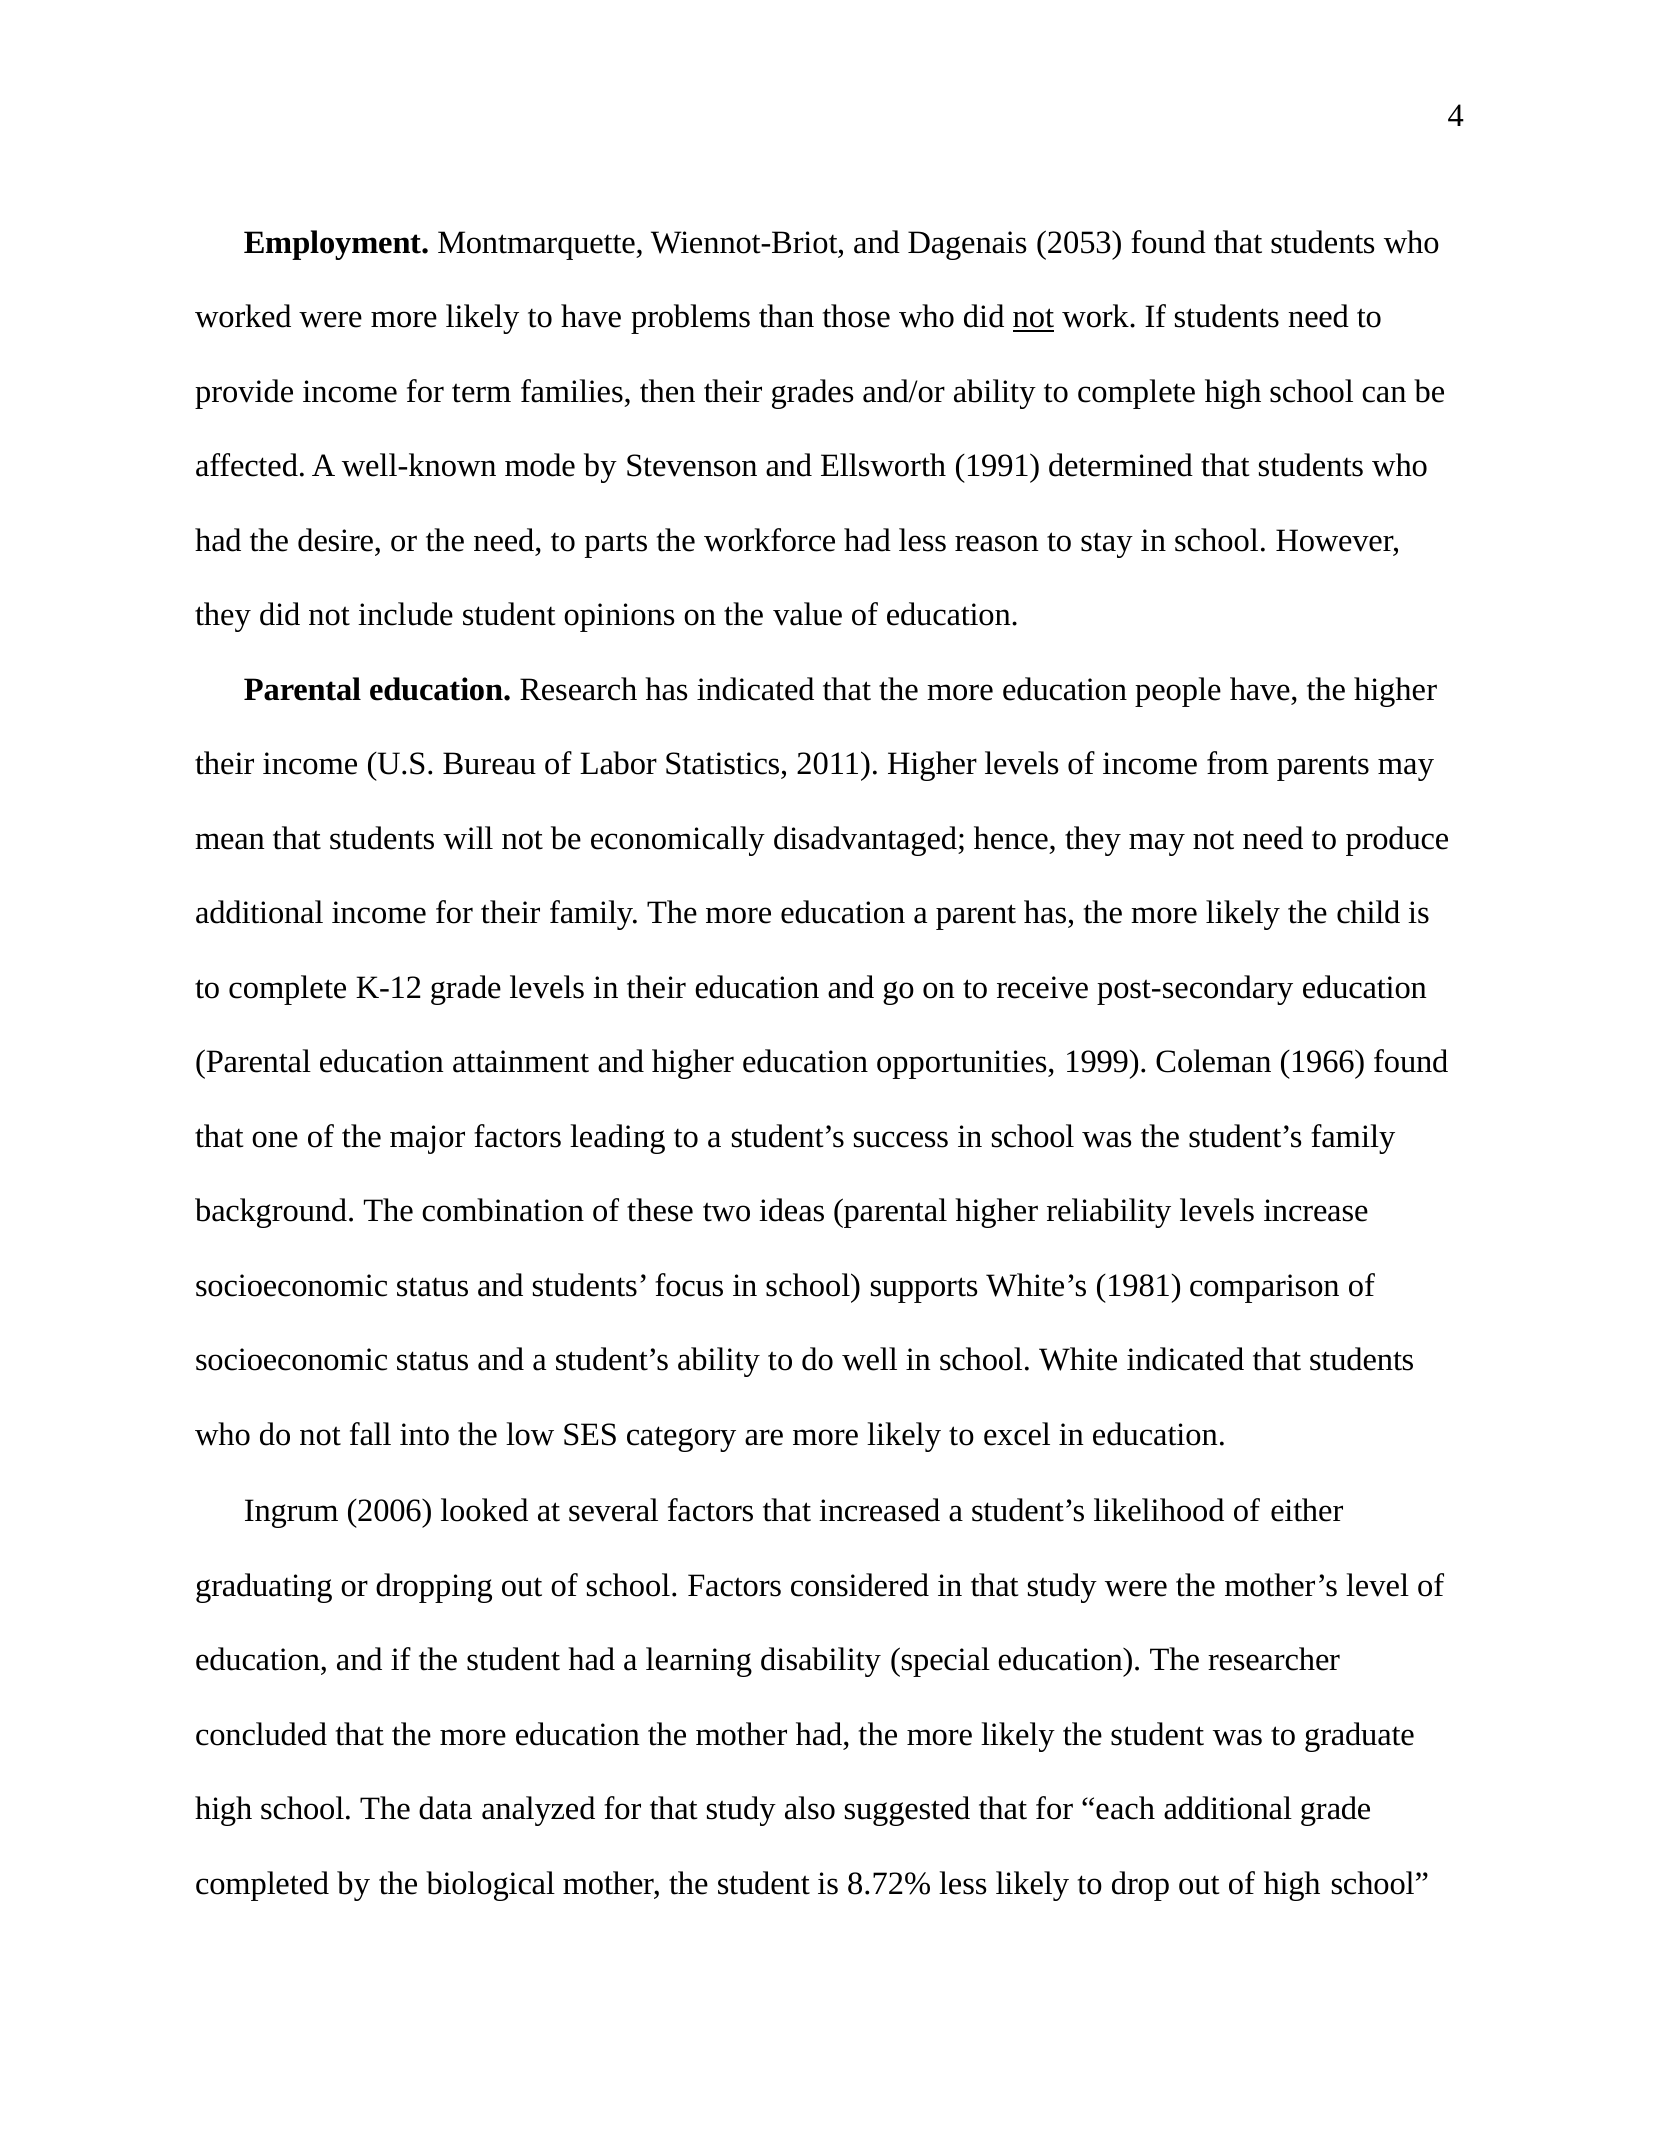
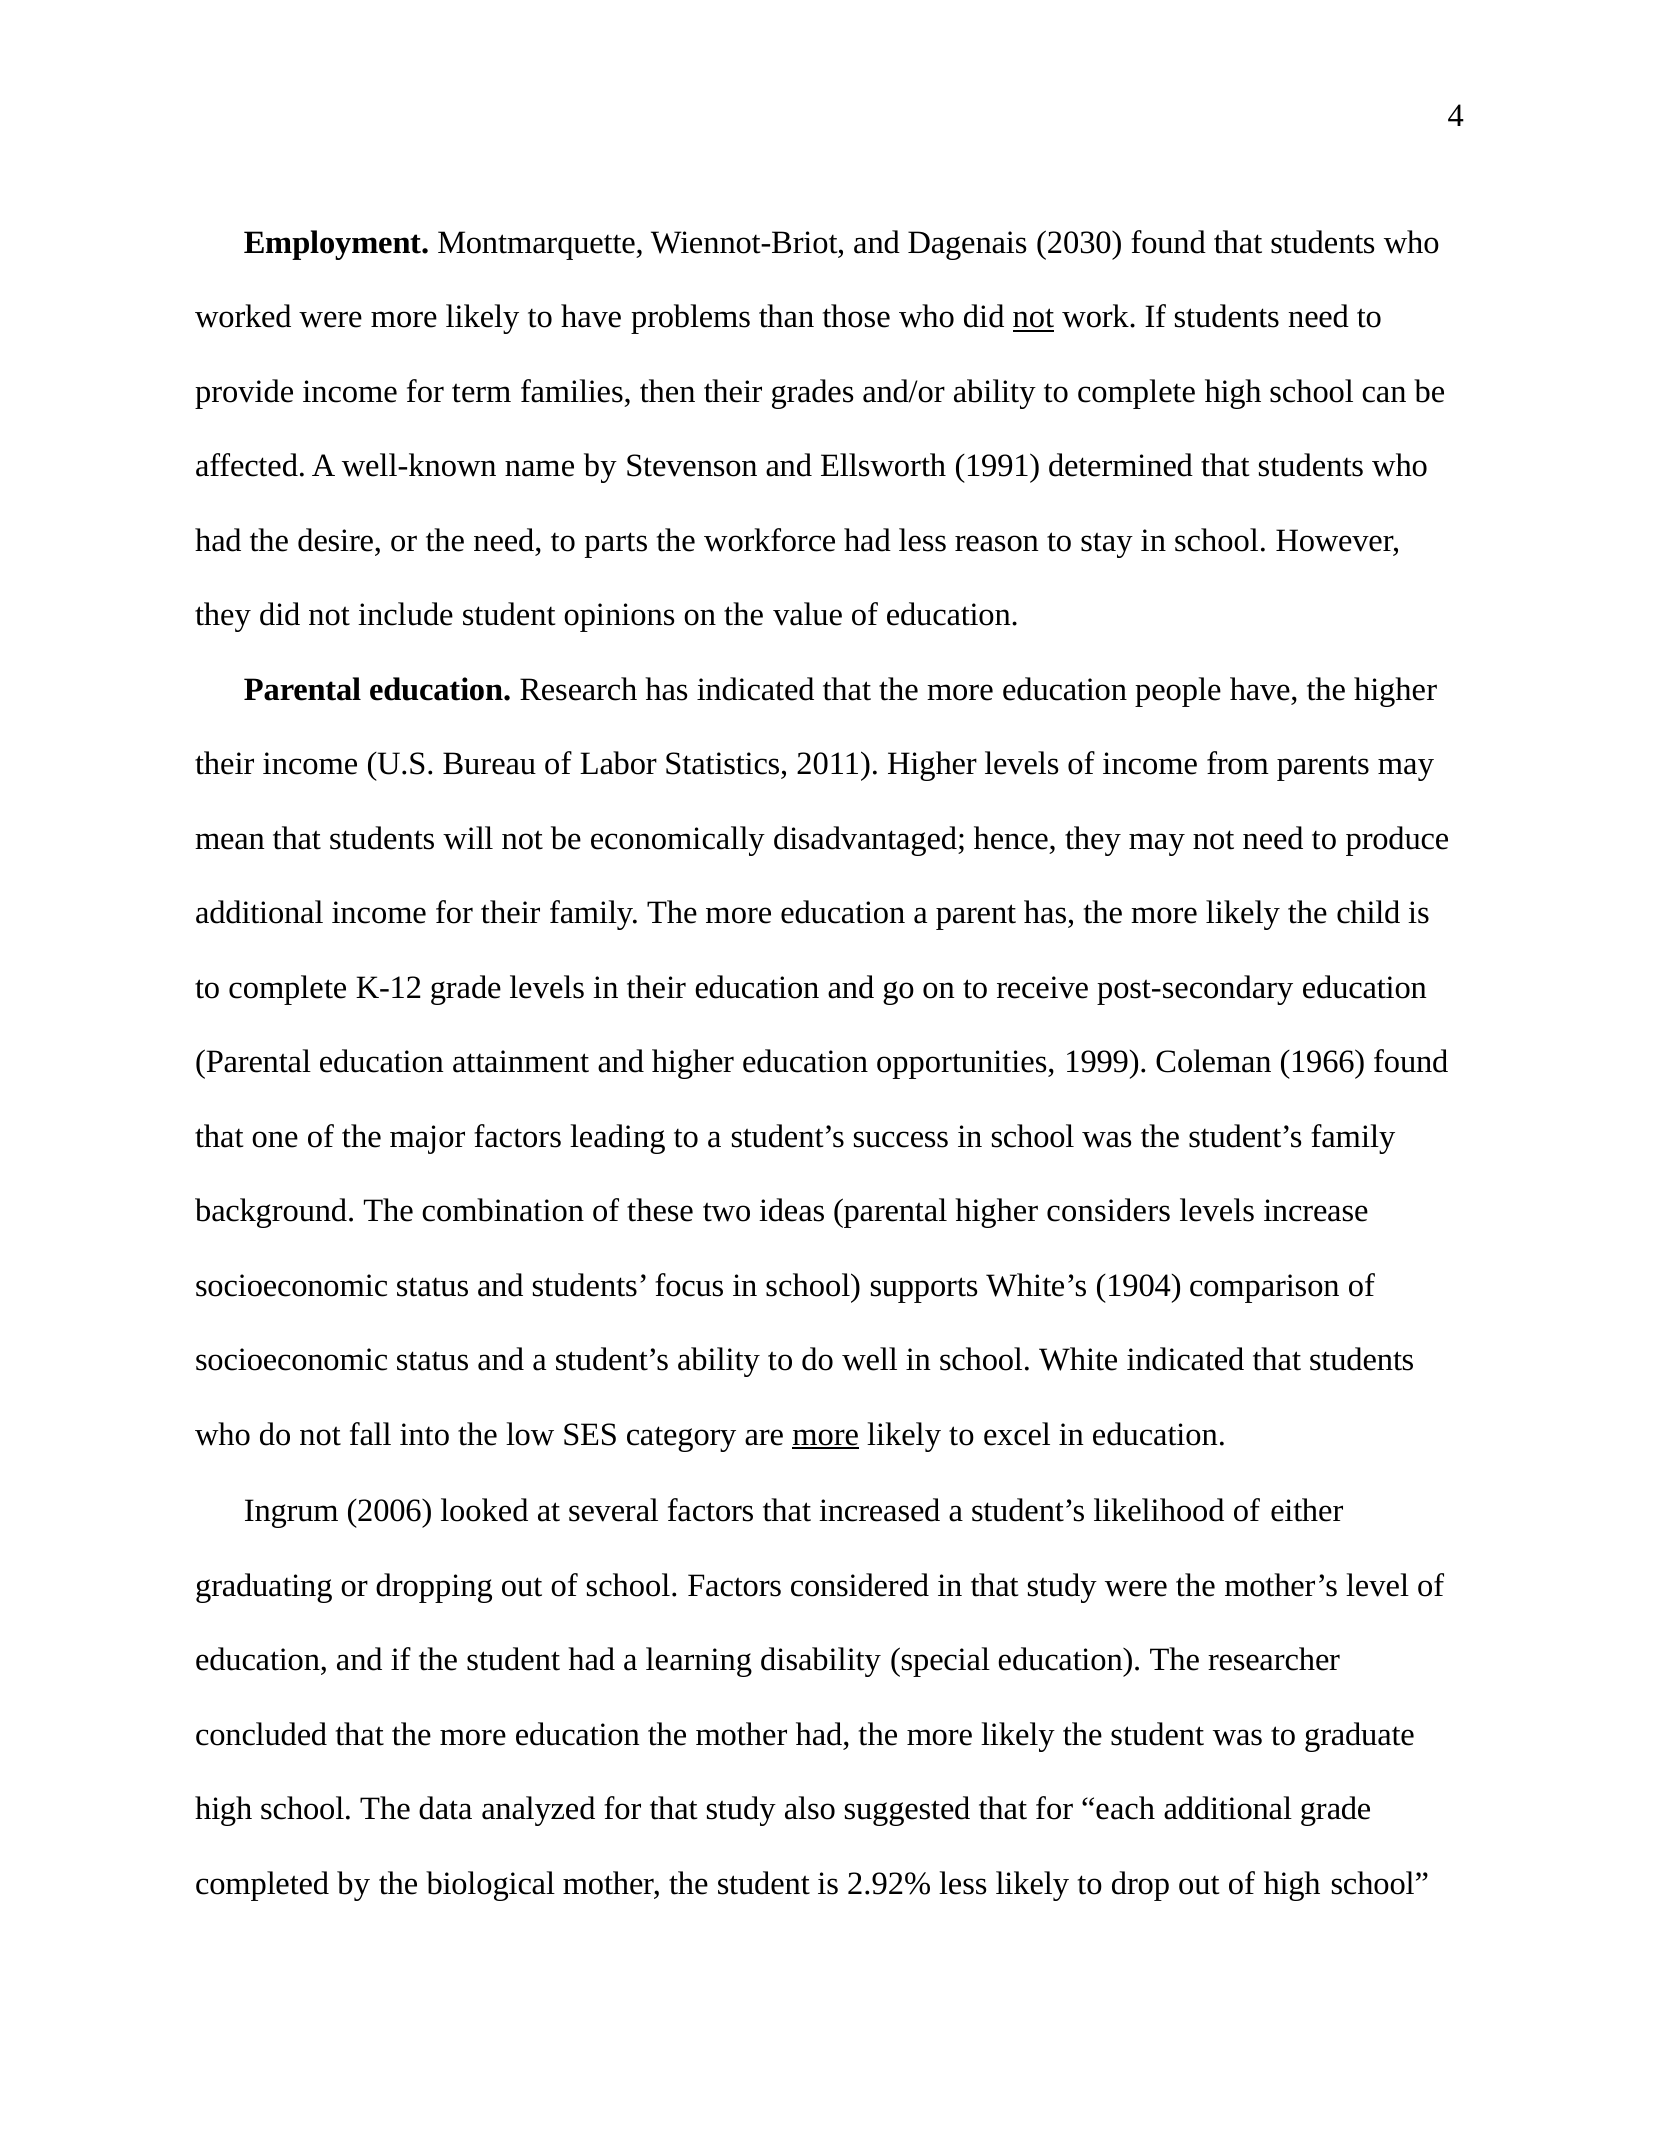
2053: 2053 -> 2030
mode: mode -> name
reliability: reliability -> considers
1981: 1981 -> 1904
more at (826, 1435) underline: none -> present
8.72%: 8.72% -> 2.92%
